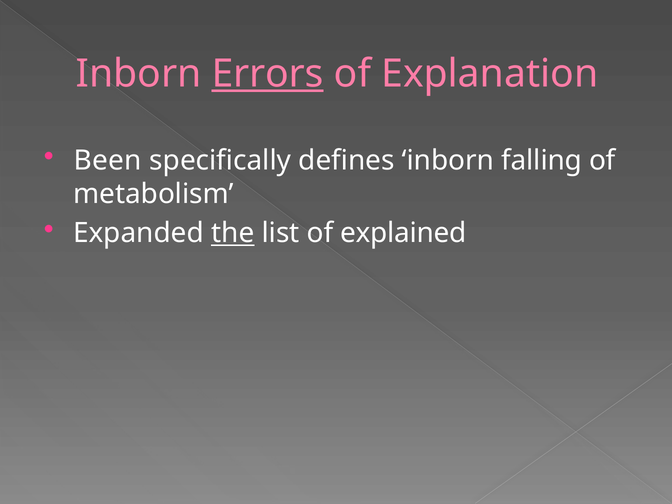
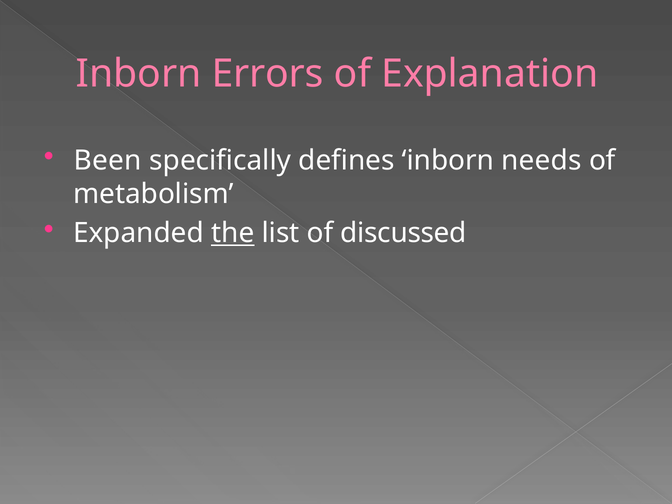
Errors underline: present -> none
falling: falling -> needs
explained: explained -> discussed
